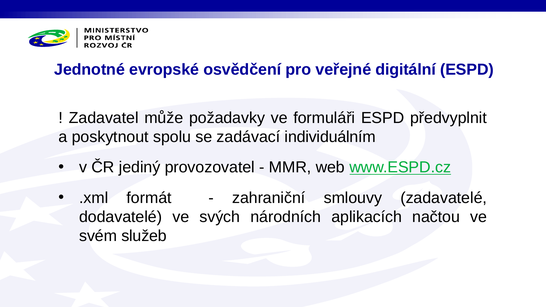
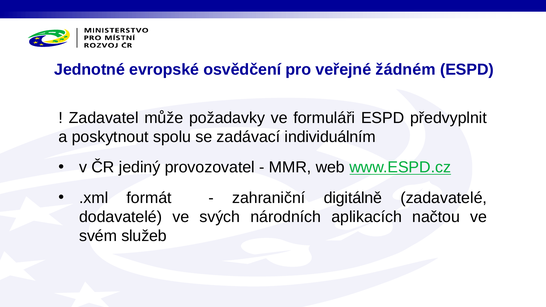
digitální: digitální -> žádném
smlouvy: smlouvy -> digitálně
